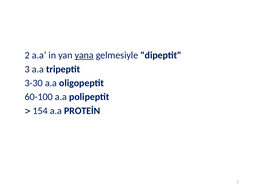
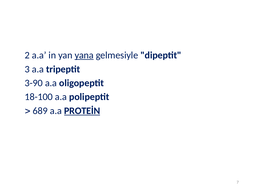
3-30: 3-30 -> 3-90
60-100: 60-100 -> 18-100
154: 154 -> 689
PROTEİN underline: none -> present
